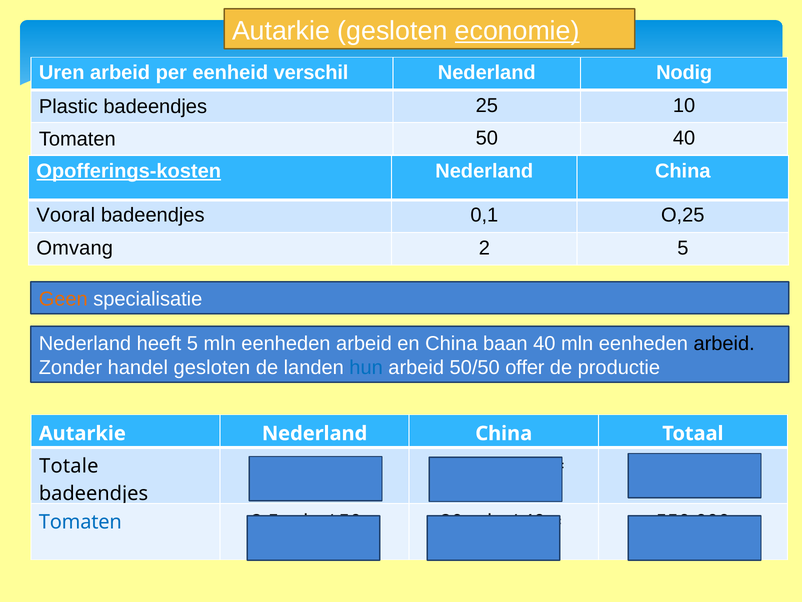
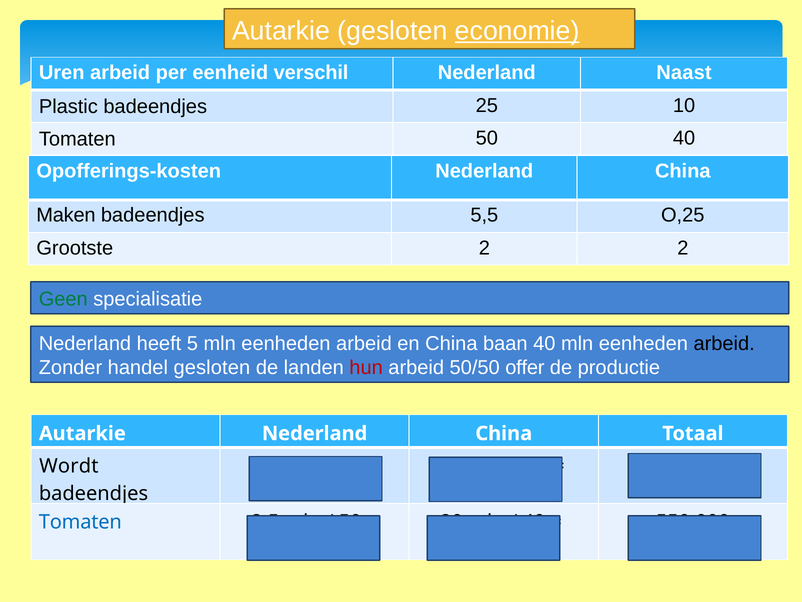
Nodig: Nodig -> Naast
Opofferings-kosten underline: present -> none
Vooral: Vooral -> Maken
0,1: 0,1 -> 5,5
Omvang: Omvang -> Grootste
2 5: 5 -> 2
Geen colour: orange -> green
hun colour: blue -> red
Totale: Totale -> Wordt
